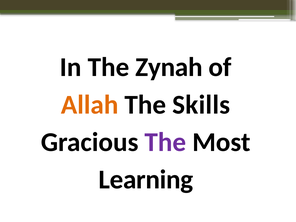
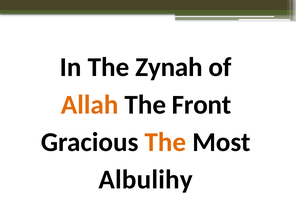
Skills: Skills -> Front
The at (165, 142) colour: purple -> orange
Learning: Learning -> Albulihy
